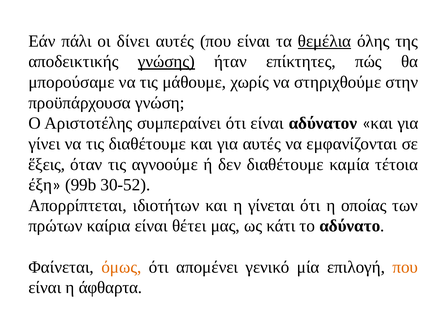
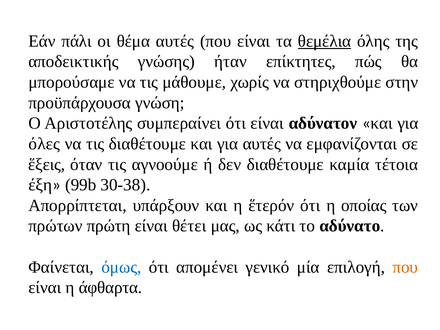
δίνει: δίνει -> θέμα
γνώσης underline: present -> none
γίνει: γίνει -> όλες
30-52: 30-52 -> 30-38
ιδιοτήτων: ιδιοτήτων -> υπάρξουν
γίνεται: γίνεται -> ἕτερόν
καίρια: καίρια -> πρώτη
όμως colour: orange -> blue
